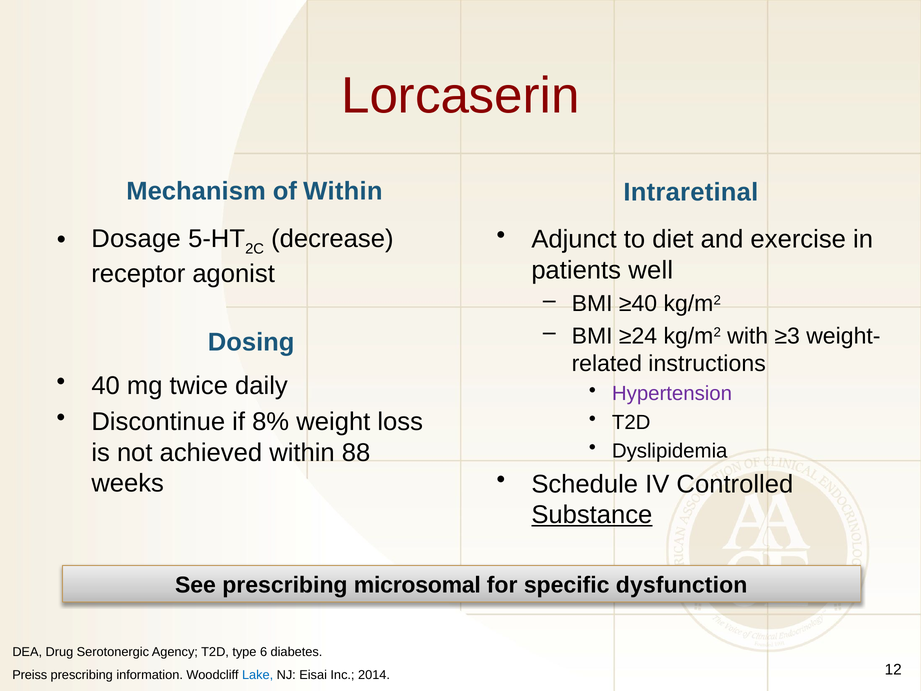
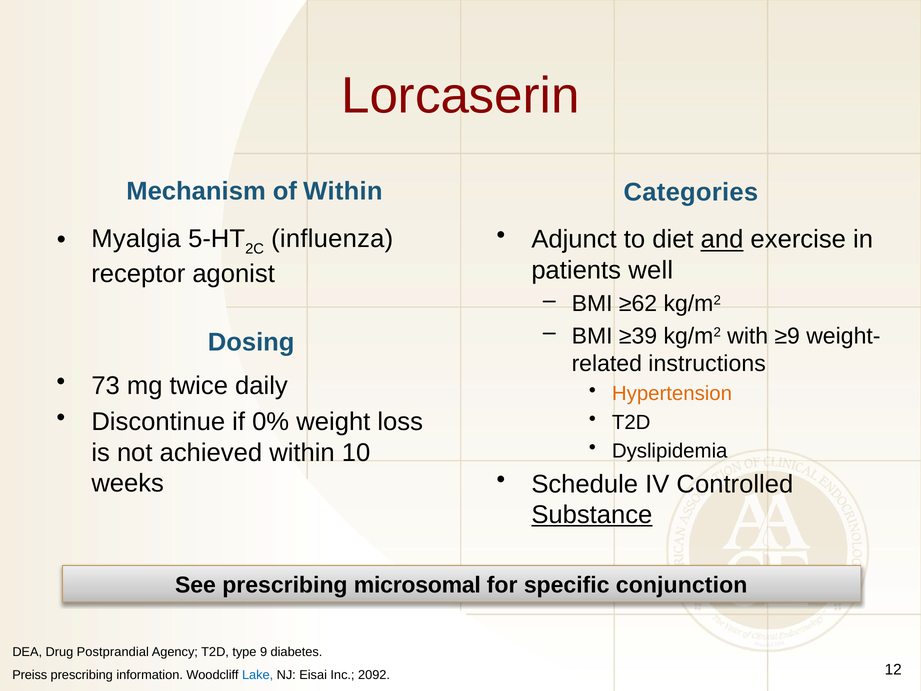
Intraretinal: Intraretinal -> Categories
and underline: none -> present
Dosage: Dosage -> Myalgia
decrease: decrease -> influenza
≥40: ≥40 -> ≥62
≥24: ≥24 -> ≥39
≥3: ≥3 -> ≥9
40: 40 -> 73
Hypertension colour: purple -> orange
8%: 8% -> 0%
88: 88 -> 10
dysfunction: dysfunction -> conjunction
Serotonergic: Serotonergic -> Postprandial
6: 6 -> 9
2014: 2014 -> 2092
